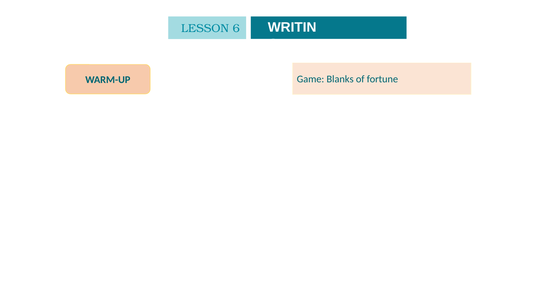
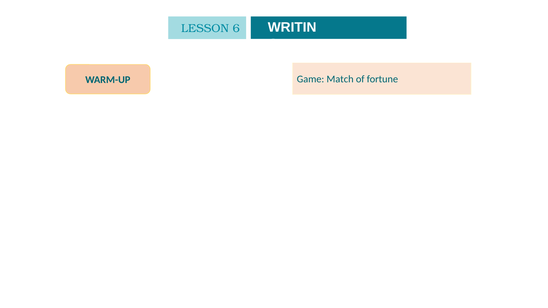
Blanks: Blanks -> Match
